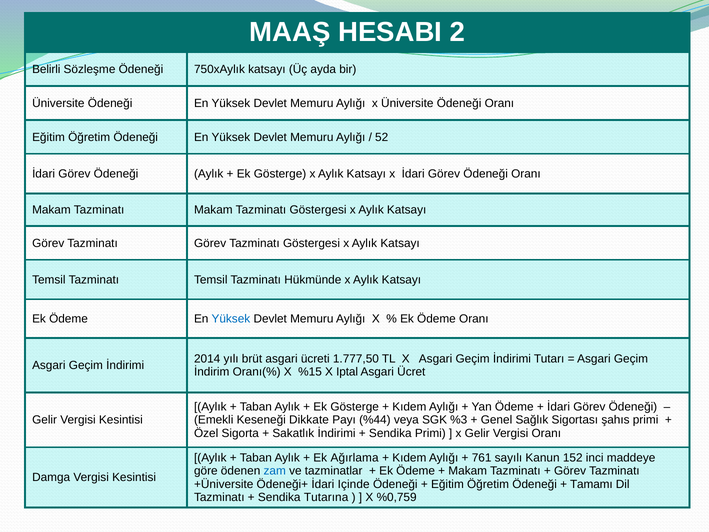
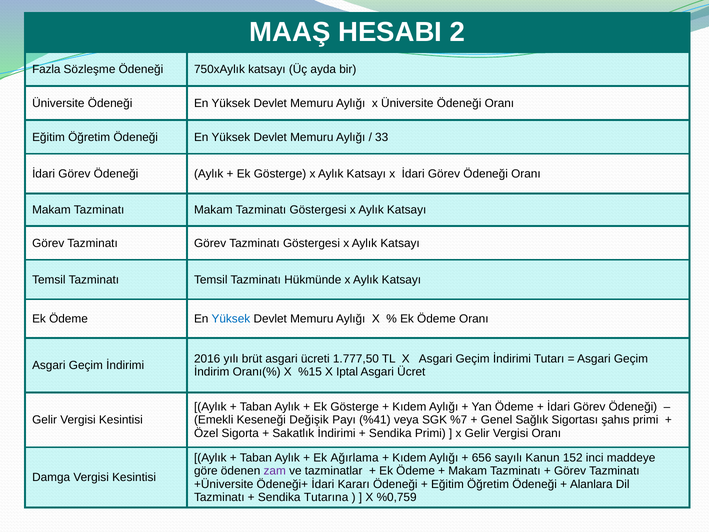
Belirli: Belirli -> Fazla
52: 52 -> 33
2014: 2014 -> 2016
Dikkate: Dikkate -> Değişik
%44: %44 -> %41
%3: %3 -> %7
761: 761 -> 656
zam colour: blue -> purple
Içinde: Içinde -> Kararı
Tamamı: Tamamı -> Alanlara
